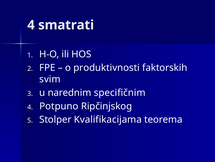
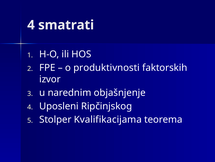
svim: svim -> izvor
specifičnim: specifičnim -> objašnjenje
Potpuno: Potpuno -> Uposleni
